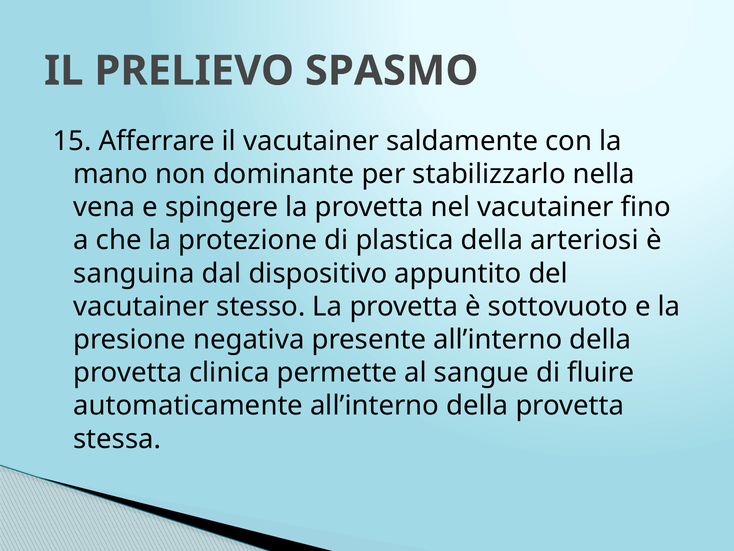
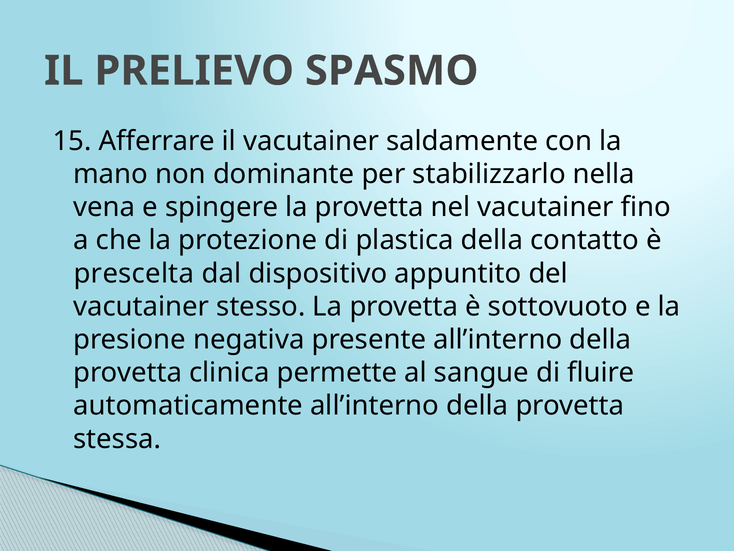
arteriosi: arteriosi -> contatto
sanguina: sanguina -> prescelta
